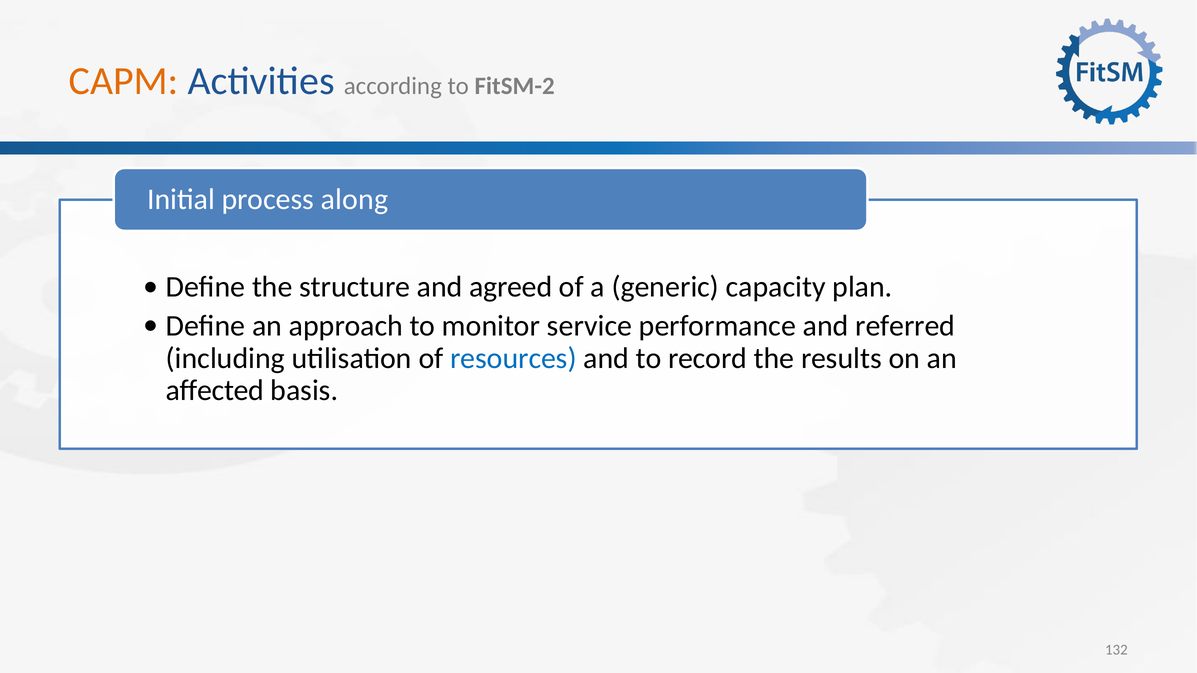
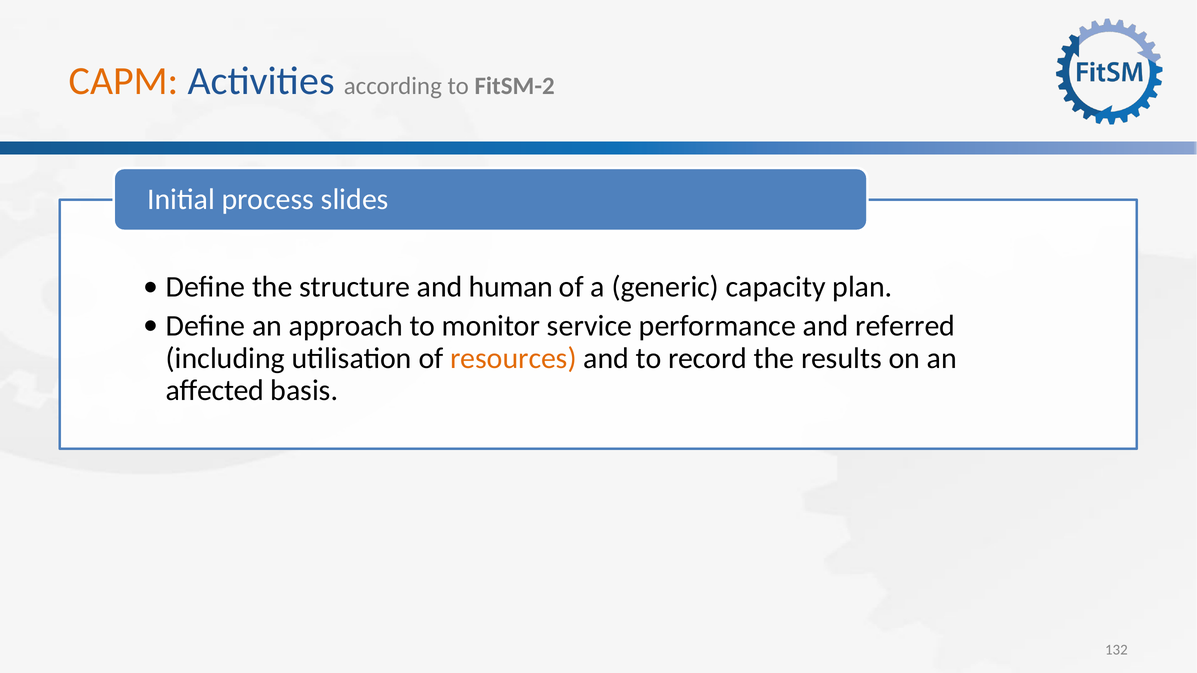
along: along -> slides
agreed: agreed -> human
resources colour: blue -> orange
